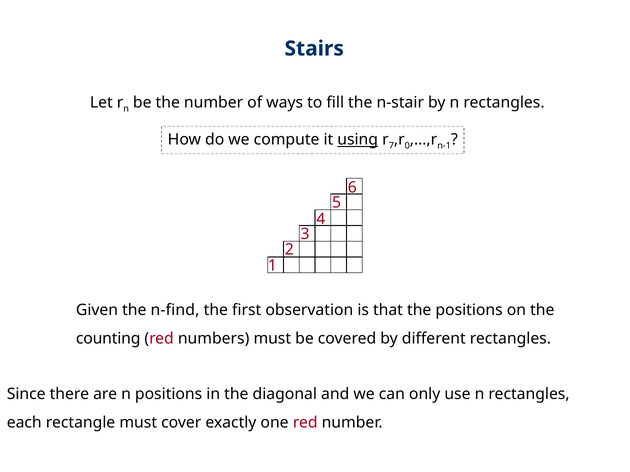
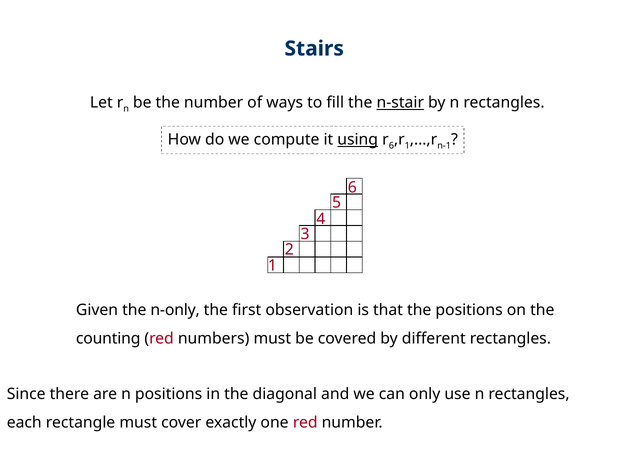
n-stair underline: none -> present
7 at (391, 146): 7 -> 6
0 at (407, 146): 0 -> 1
n-find: n-find -> n-only
